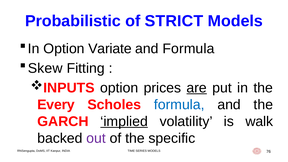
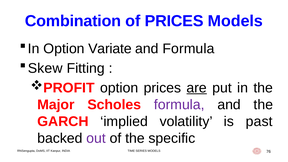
Probabilistic: Probabilistic -> Combination
of STRICT: STRICT -> PRICES
INPUTS: INPUTS -> PROFIT
Every: Every -> Major
formula at (179, 105) colour: blue -> purple
implied underline: present -> none
walk: walk -> past
